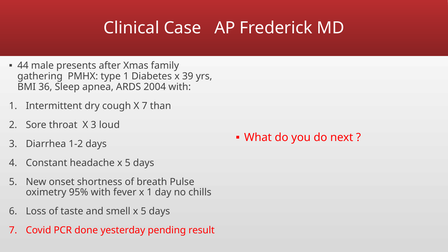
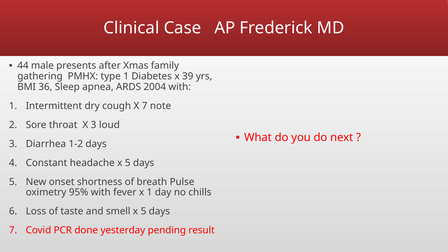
than: than -> note
